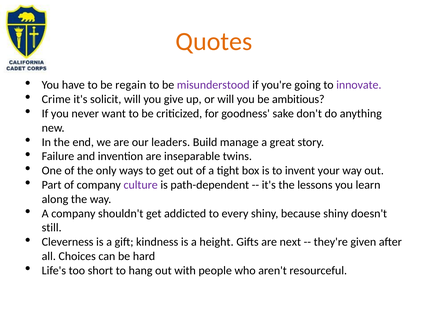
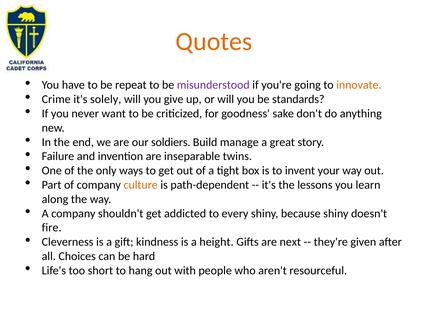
regain: regain -> repeat
innovate colour: purple -> orange
solicit: solicit -> solely
ambitious: ambitious -> standards
leaders: leaders -> soldiers
culture colour: purple -> orange
still: still -> fire
